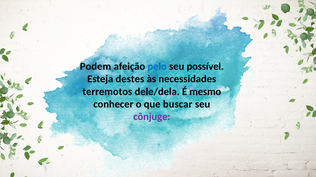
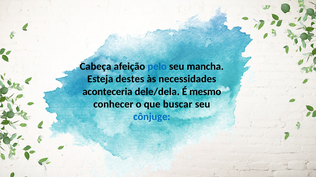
Podem: Podem -> Cabeça
possível: possível -> mancha
terremotos: terremotos -> aconteceria
cônjuge colour: purple -> blue
